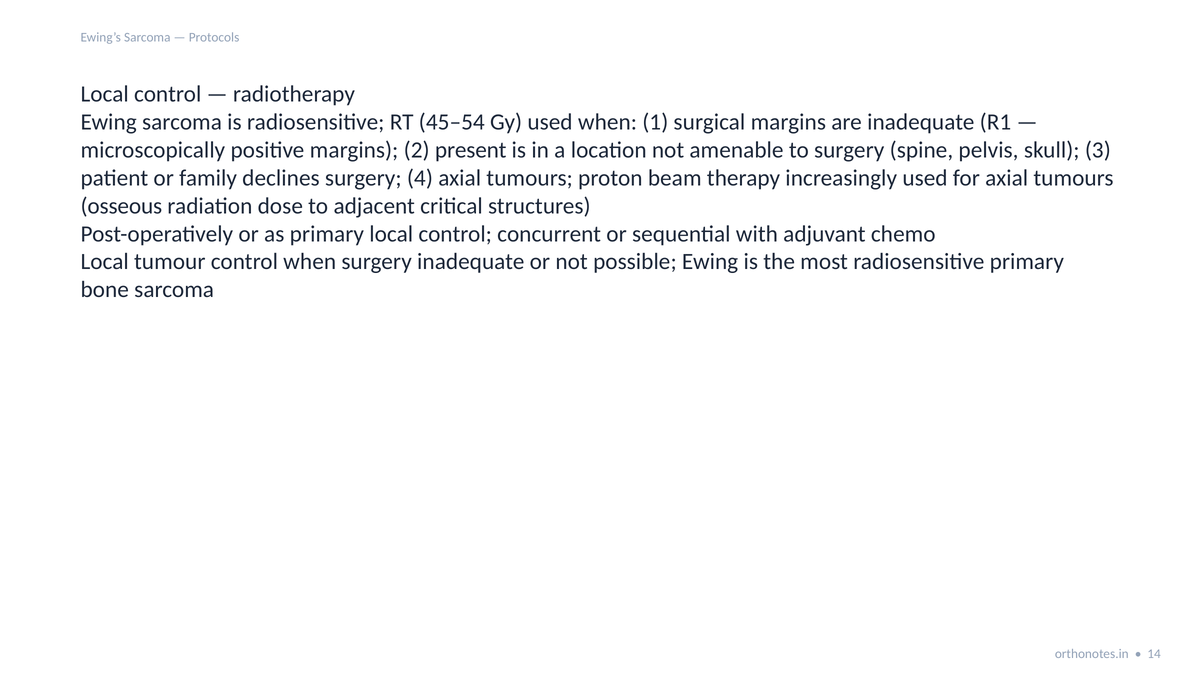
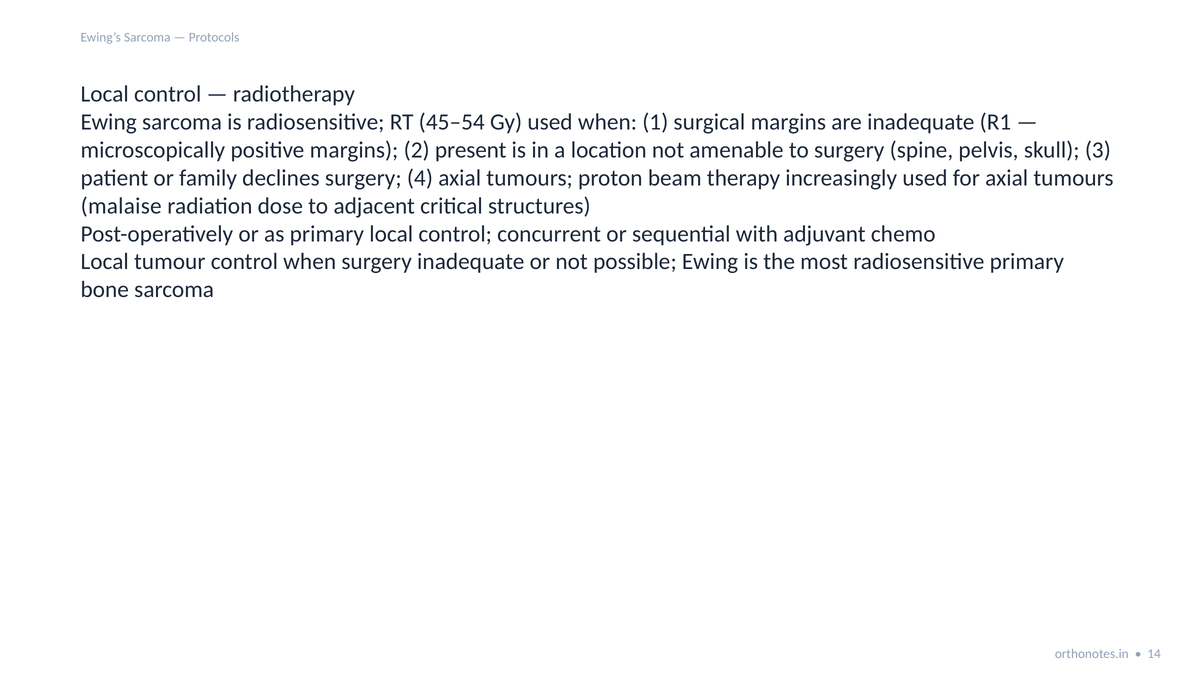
osseous: osseous -> malaise
